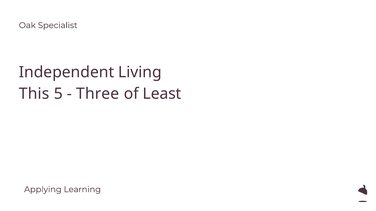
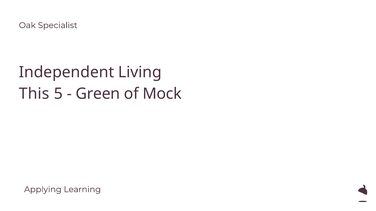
Three: Three -> Green
Least: Least -> Mock
